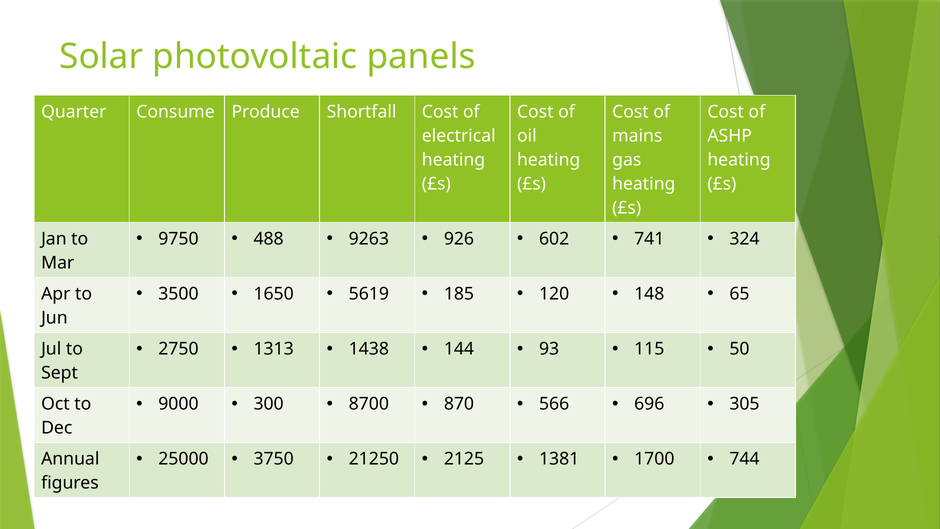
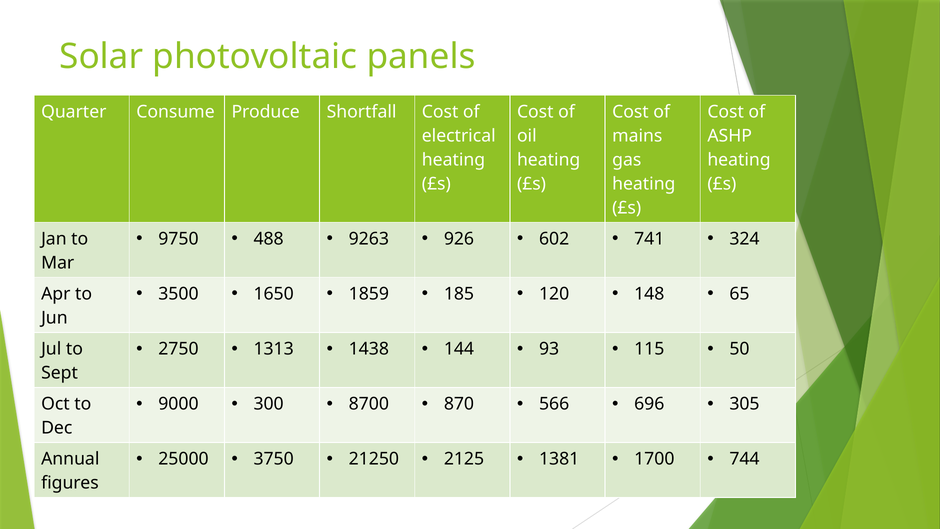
5619: 5619 -> 1859
